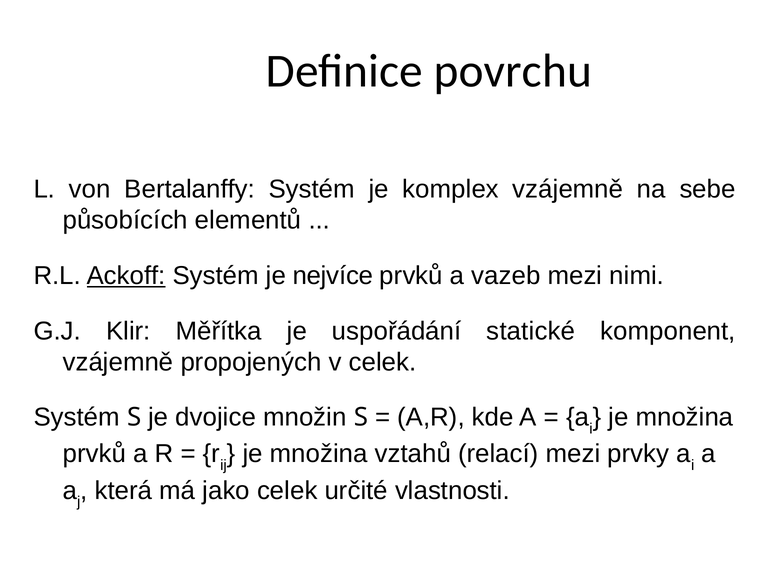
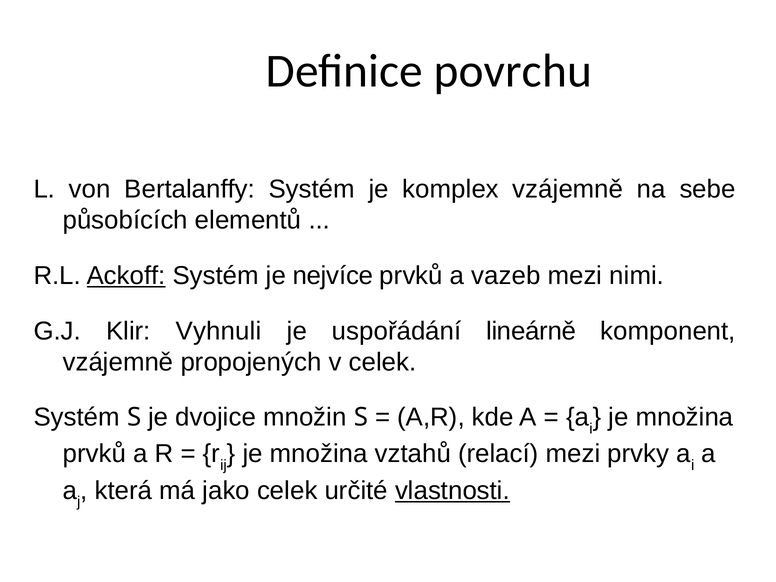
Měřítka: Měřítka -> Vyhnuli
statické: statické -> lineárně
vlastnosti underline: none -> present
